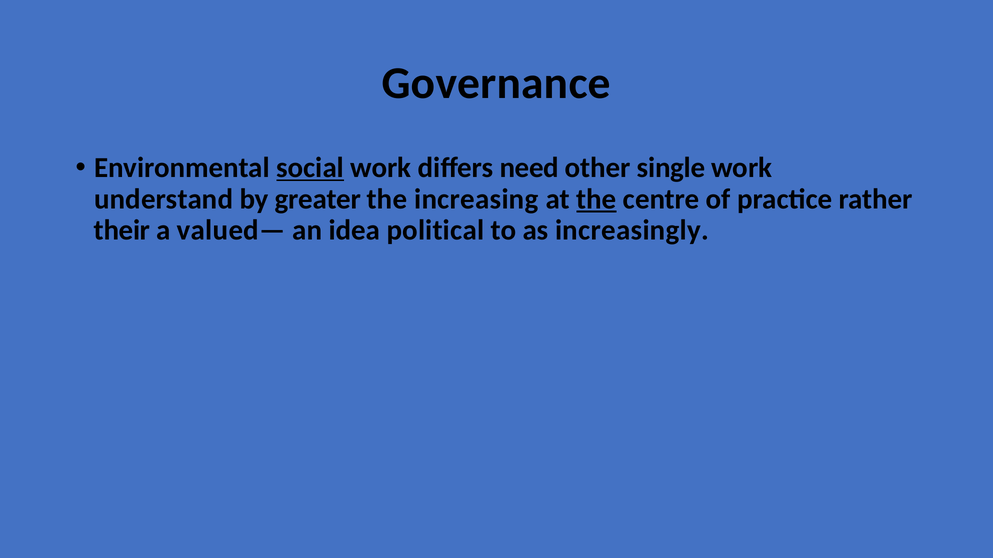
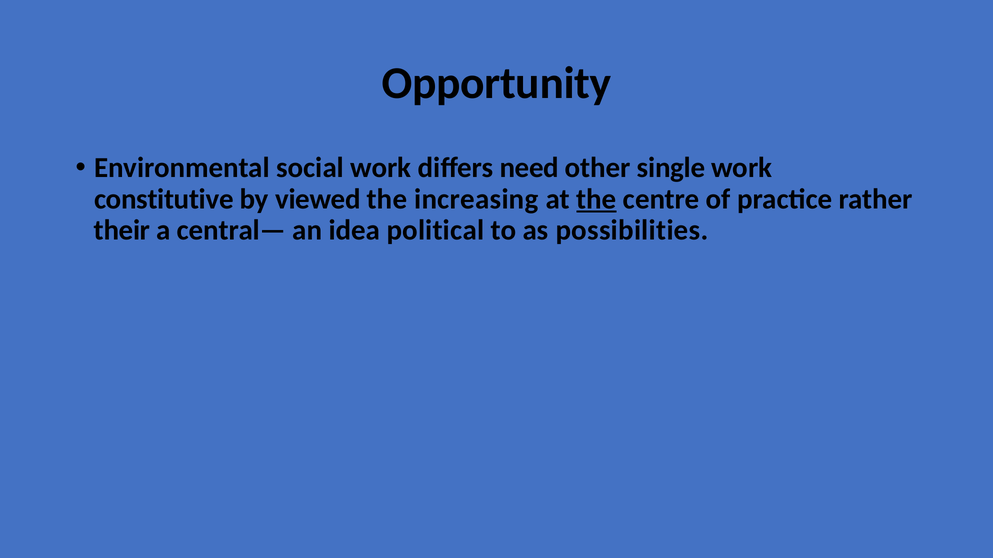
Governance: Governance -> Opportunity
social underline: present -> none
understand: understand -> constitutive
greater: greater -> viewed
valued—: valued— -> central—
increasingly: increasingly -> possibilities
